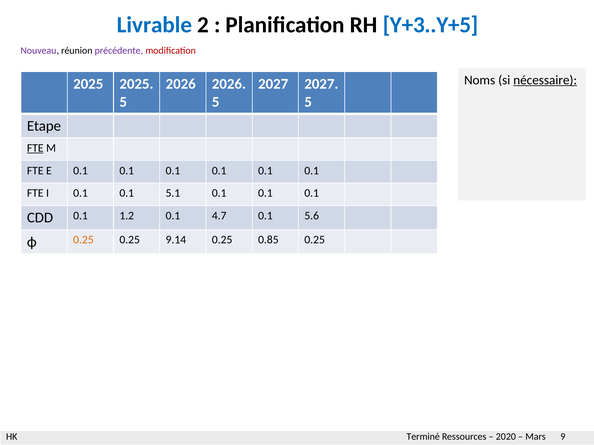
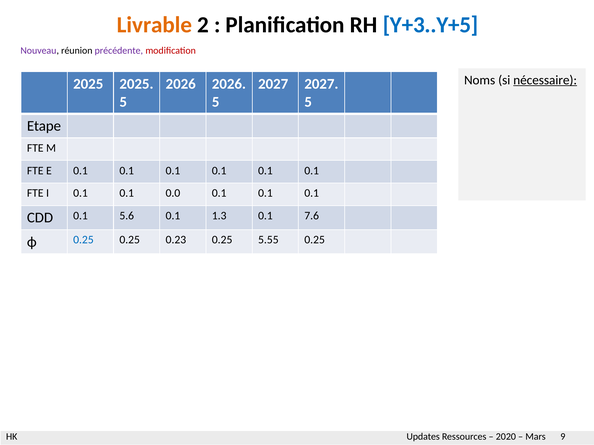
Livrable colour: blue -> orange
FTE at (35, 148) underline: present -> none
5.1: 5.1 -> 0.0
1.2: 1.2 -> 5.6
4.7: 4.7 -> 1.3
5.6: 5.6 -> 7.6
0.25 at (83, 240) colour: orange -> blue
9.14: 9.14 -> 0.23
0.85: 0.85 -> 5.55
Terminé: Terminé -> Updates
